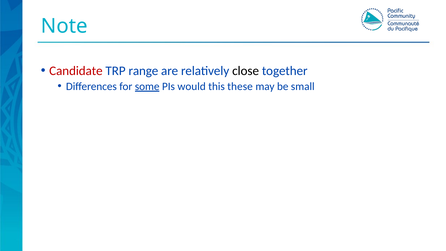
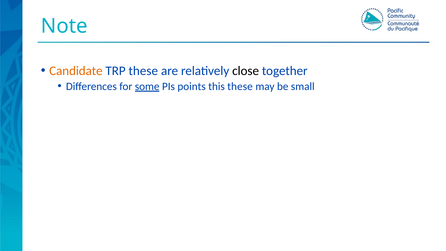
Candidate colour: red -> orange
TRP range: range -> these
would: would -> points
